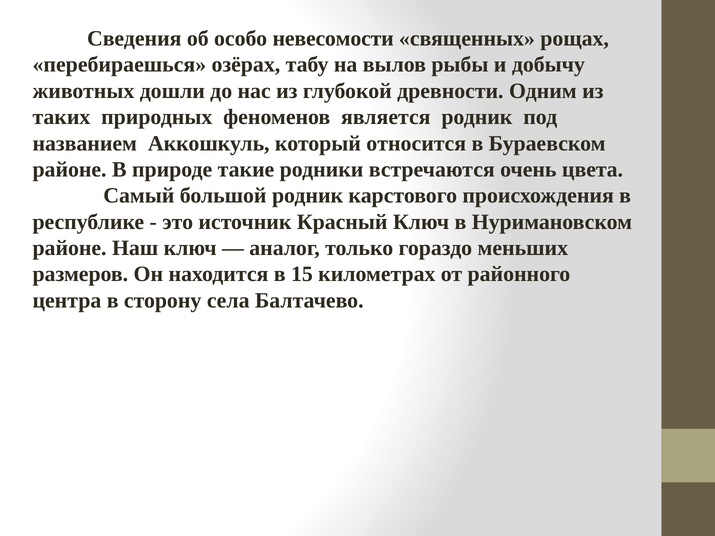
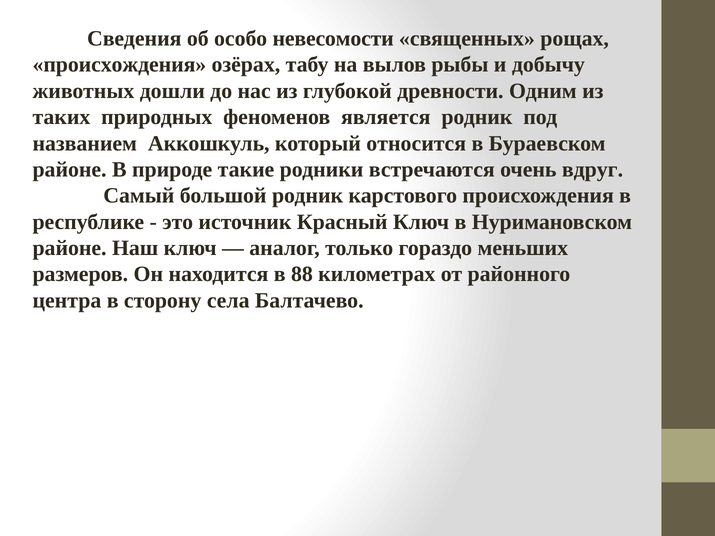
перебираешься at (119, 65): перебираешься -> происхождения
цвета: цвета -> вдруг
15: 15 -> 88
